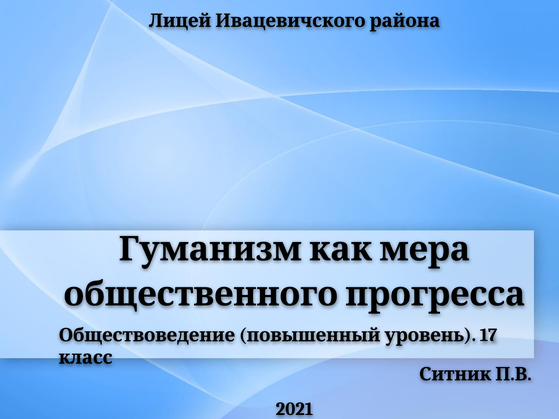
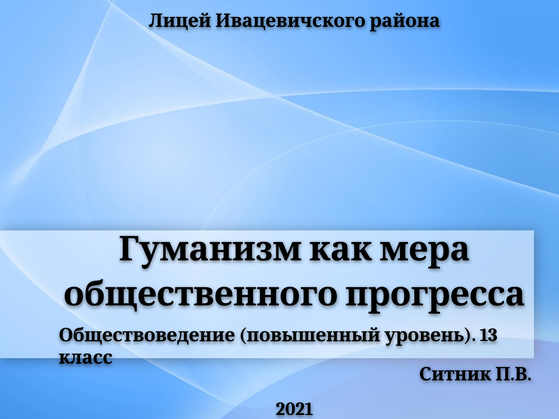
17: 17 -> 13
